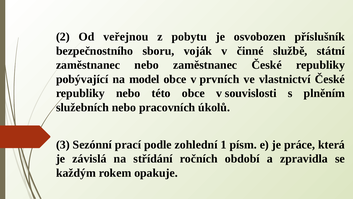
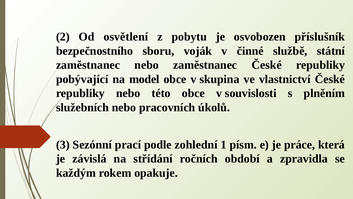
veřejnou: veřejnou -> osvětlení
prvních: prvních -> skupina
